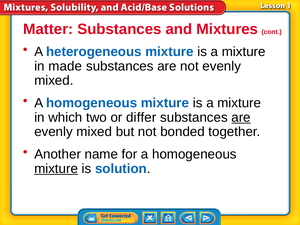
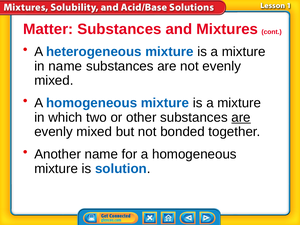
in made: made -> name
differ: differ -> other
mixture at (56, 169) underline: present -> none
